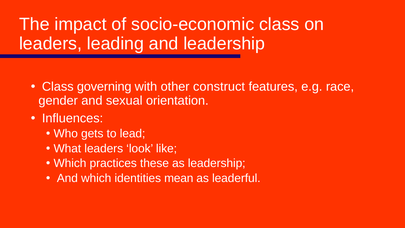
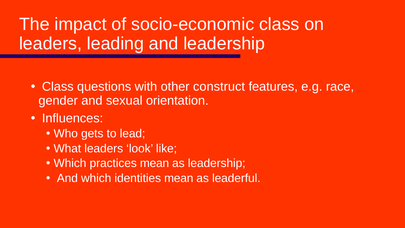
governing: governing -> questions
practices these: these -> mean
